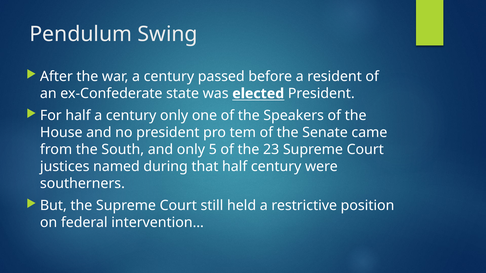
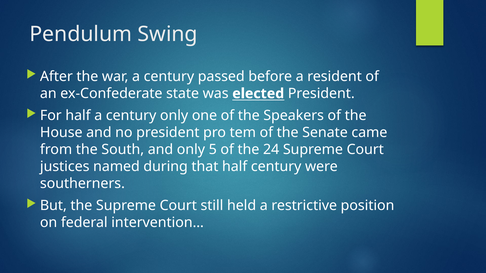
23: 23 -> 24
